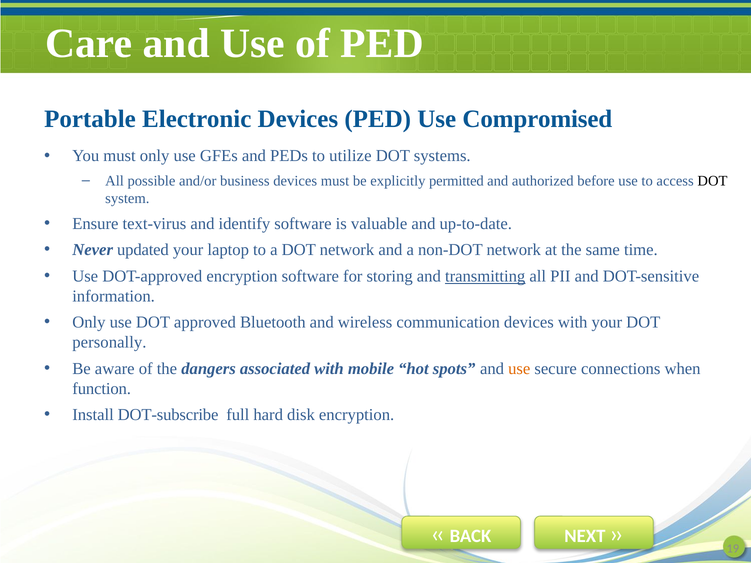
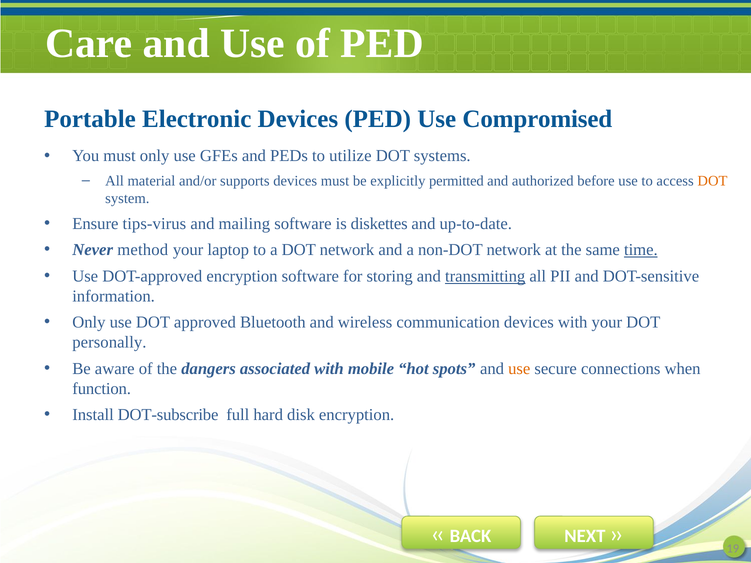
possible: possible -> material
business: business -> supports
DOT at (712, 181) colour: black -> orange
text-virus: text-virus -> tips-virus
identify: identify -> mailing
valuable: valuable -> diskettes
updated: updated -> method
time underline: none -> present
